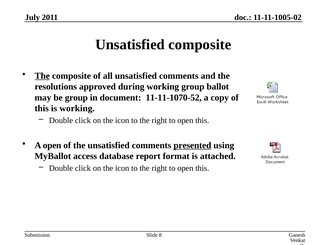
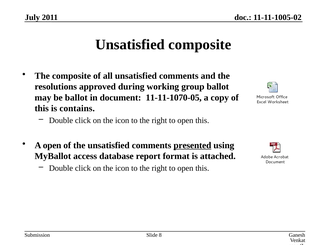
The at (42, 76) underline: present -> none
be group: group -> ballot
11-11-1070-52: 11-11-1070-52 -> 11-11-1070-05
is working: working -> contains
